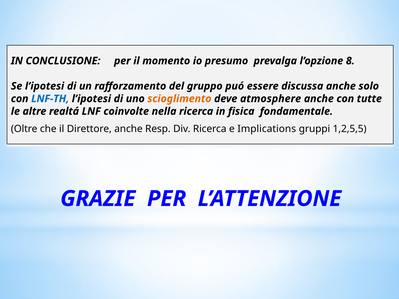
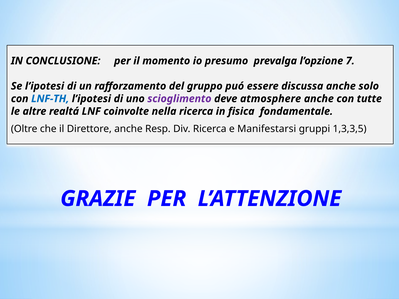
8: 8 -> 7
scioglimento colour: orange -> purple
Implications: Implications -> Manifestarsi
1,2,5,5: 1,2,5,5 -> 1,3,3,5
